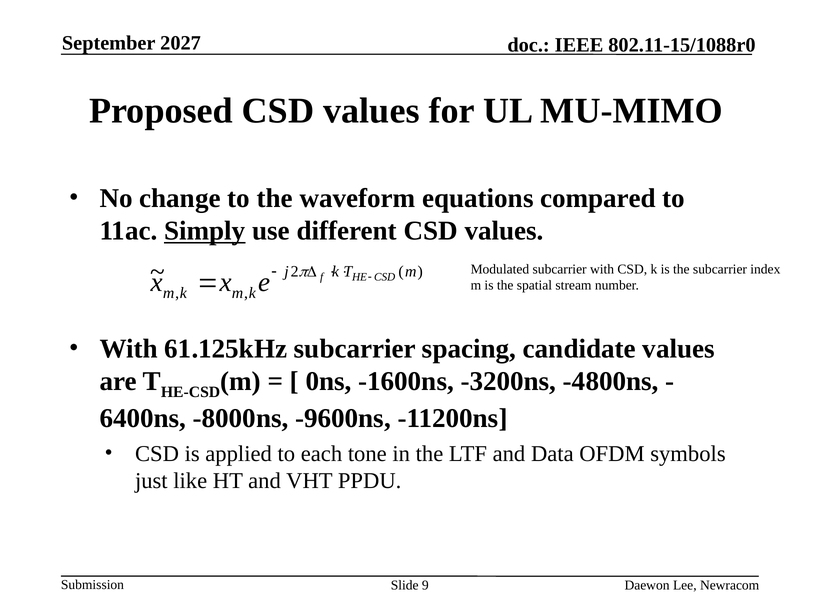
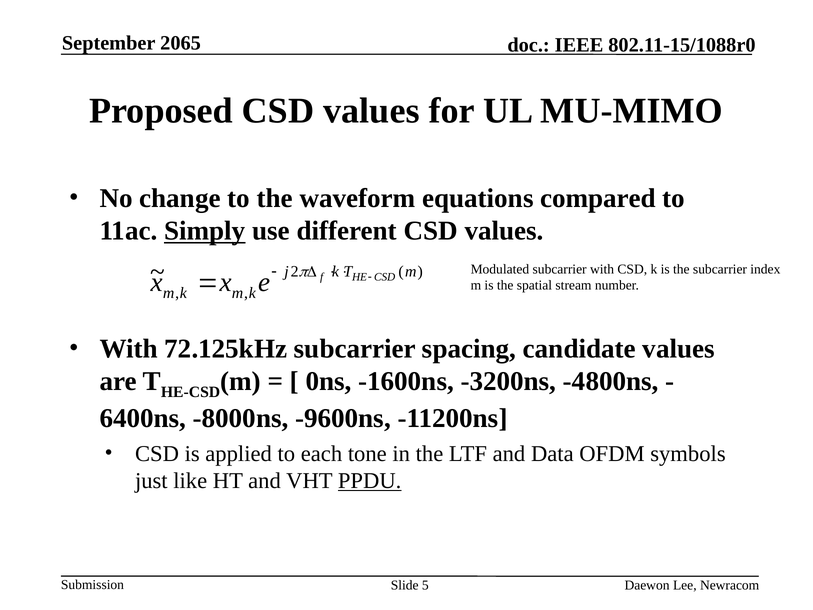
2027: 2027 -> 2065
61.125kHz: 61.125kHz -> 72.125kHz
PPDU underline: none -> present
9: 9 -> 5
